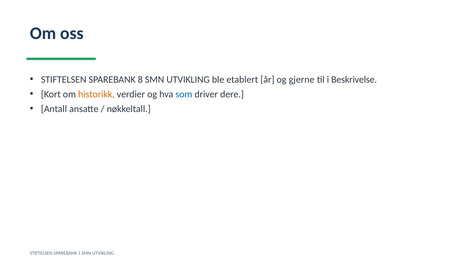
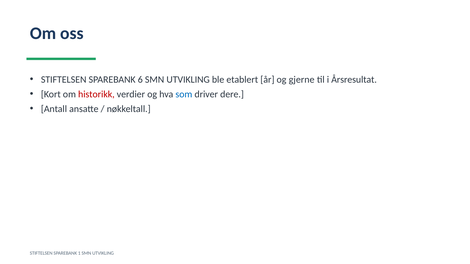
8: 8 -> 6
Beskrivelse: Beskrivelse -> Årsresultat
historikk colour: orange -> red
